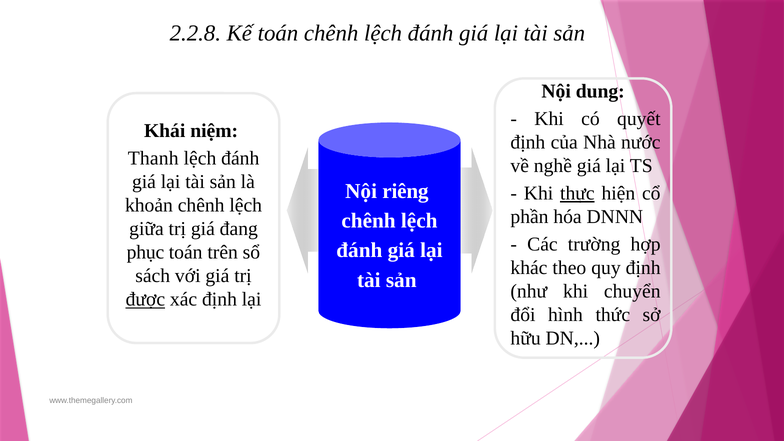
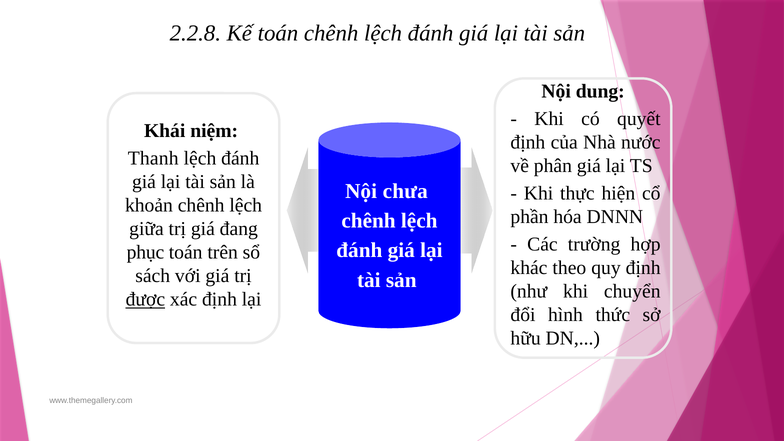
nghề: nghề -> phân
riêng: riêng -> chưa
thực underline: present -> none
